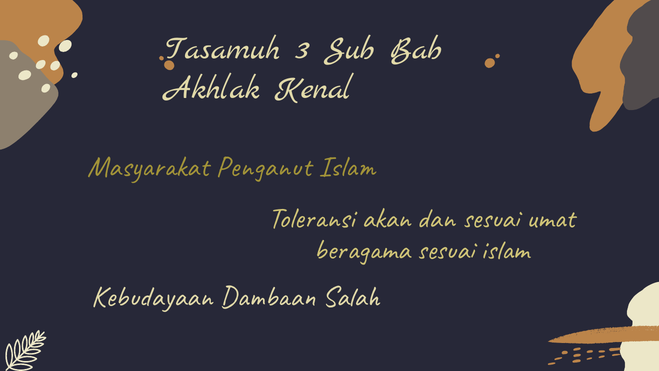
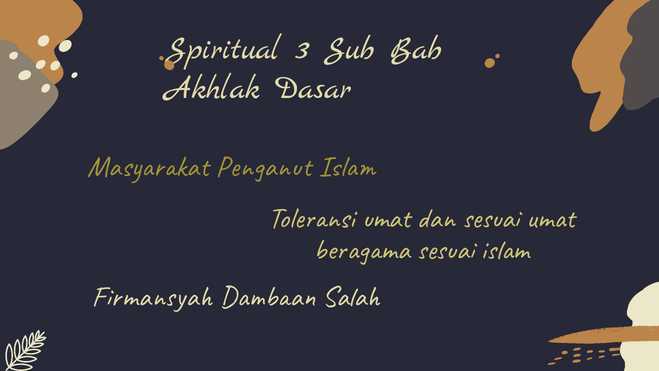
Tasamuh: Tasamuh -> Spiritual
Kenal: Kenal -> Dasar
Toleransi akan: akan -> umat
Kebudayaan: Kebudayaan -> Firmansyah
